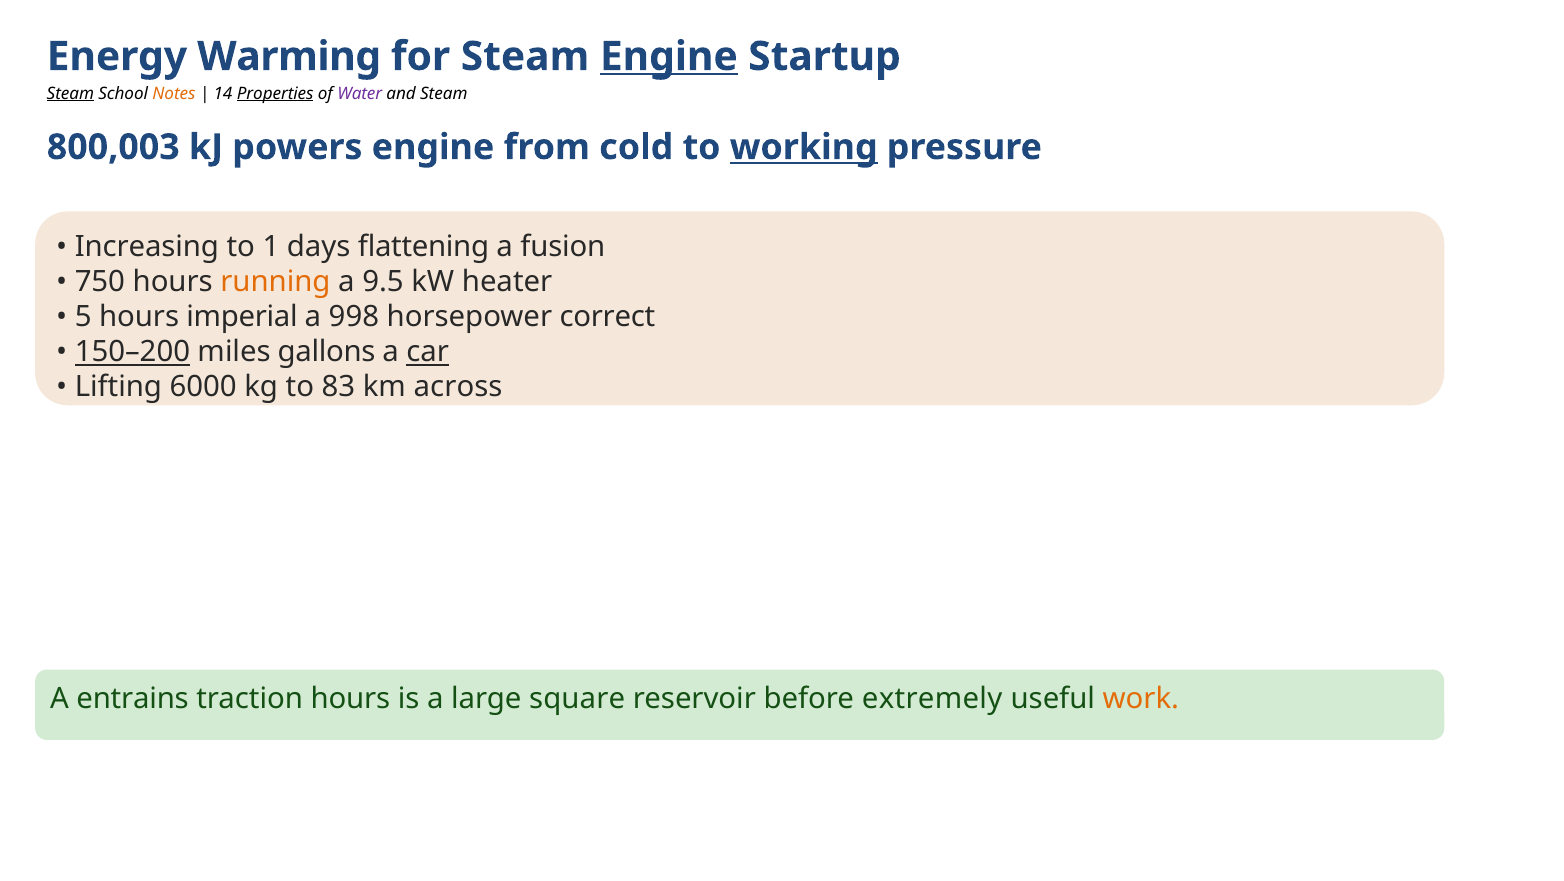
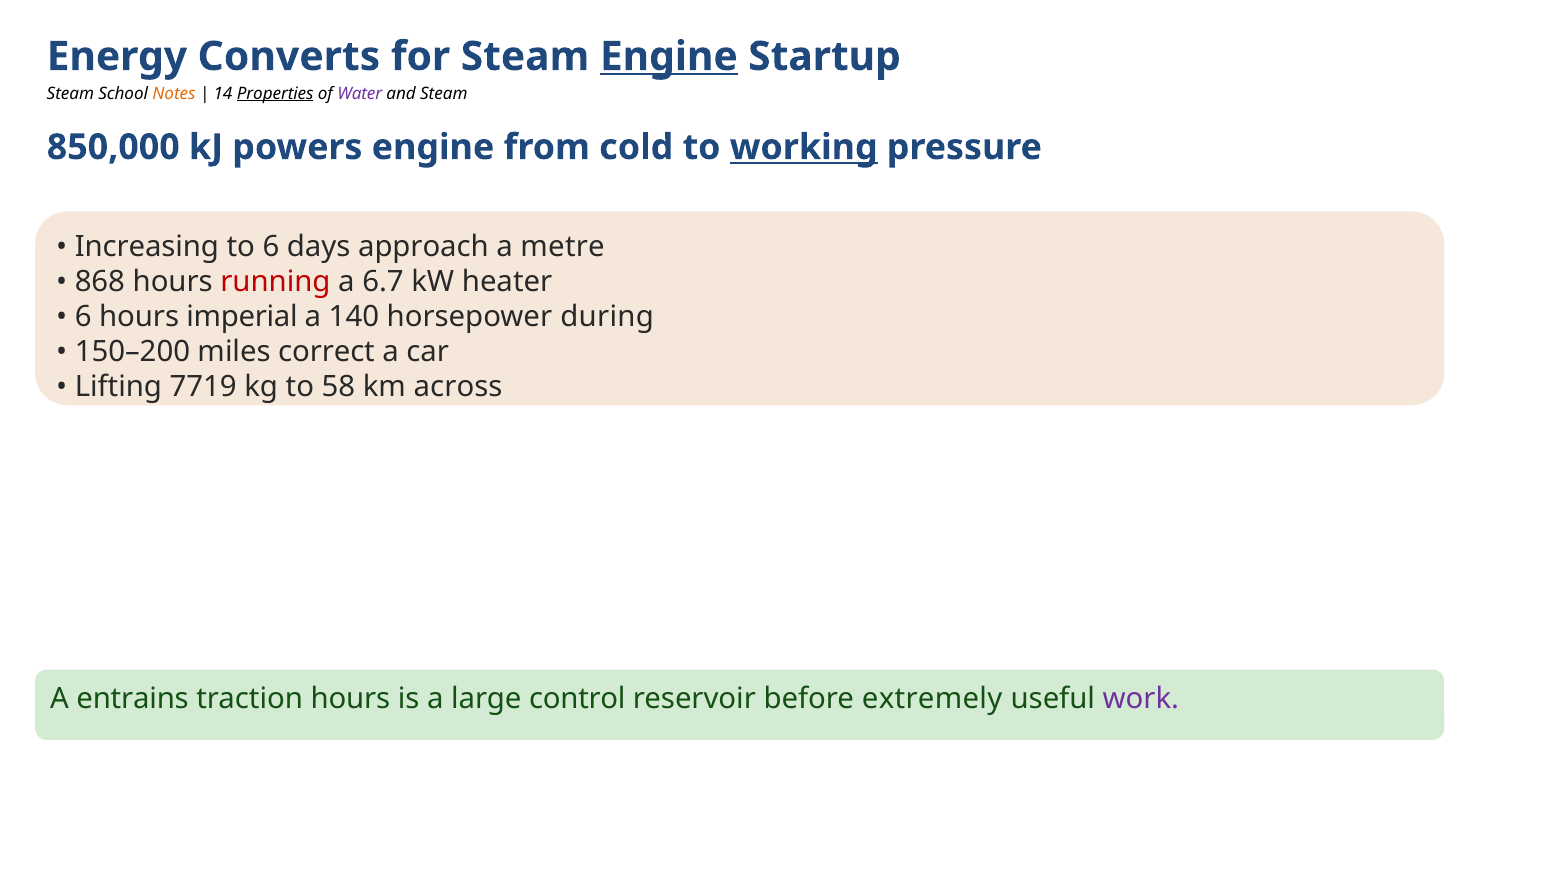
Warming: Warming -> Converts
Steam at (70, 94) underline: present -> none
800,003: 800,003 -> 850,000
to 1: 1 -> 6
flattening: flattening -> approach
fusion: fusion -> metre
750: 750 -> 868
running colour: orange -> red
9.5: 9.5 -> 6.7
5 at (83, 317): 5 -> 6
998: 998 -> 140
correct: correct -> during
150–200 underline: present -> none
gallons: gallons -> correct
car underline: present -> none
6000: 6000 -> 7719
83: 83 -> 58
square: square -> control
work colour: orange -> purple
